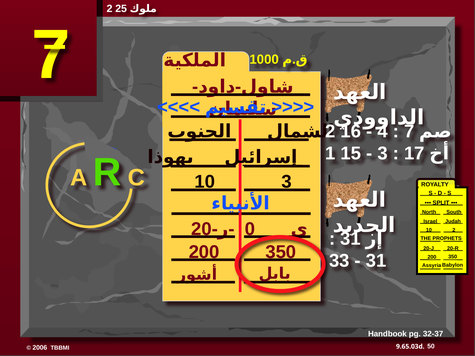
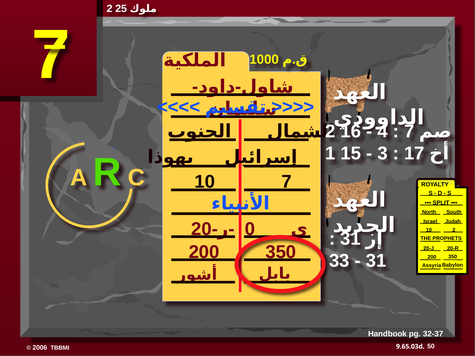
10 3: 3 -> 7
